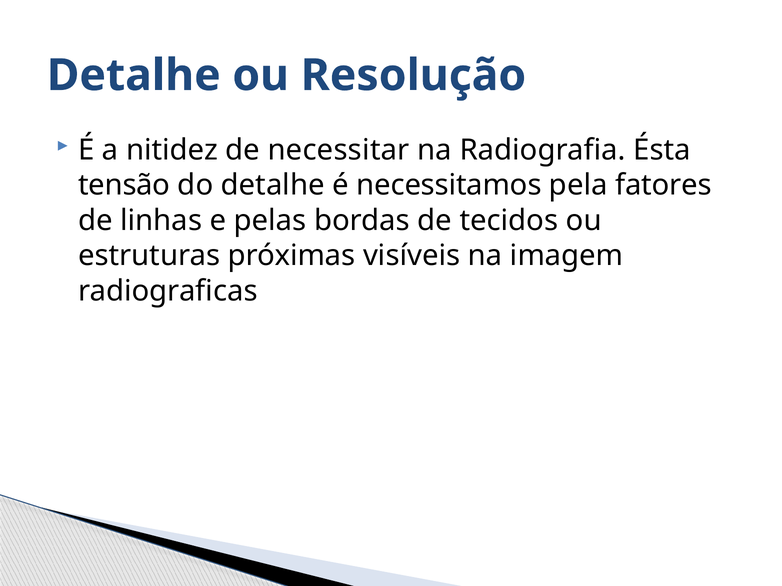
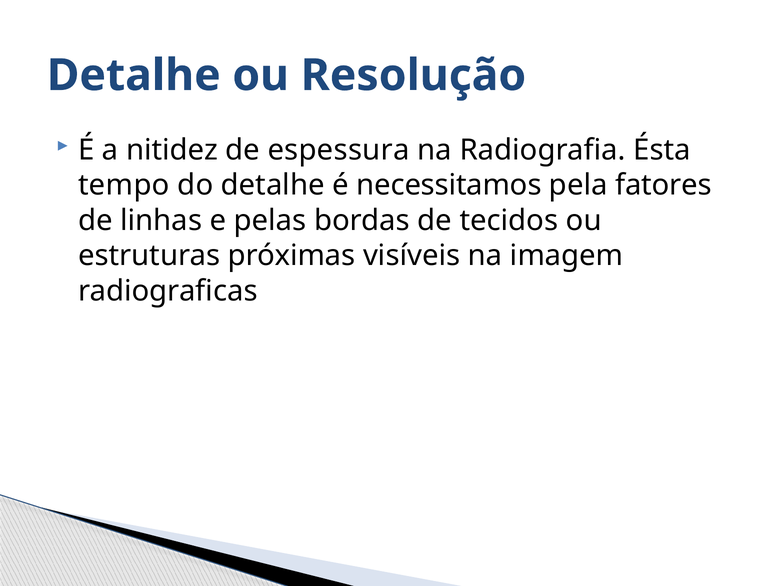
necessitar: necessitar -> espessura
tensão: tensão -> tempo
